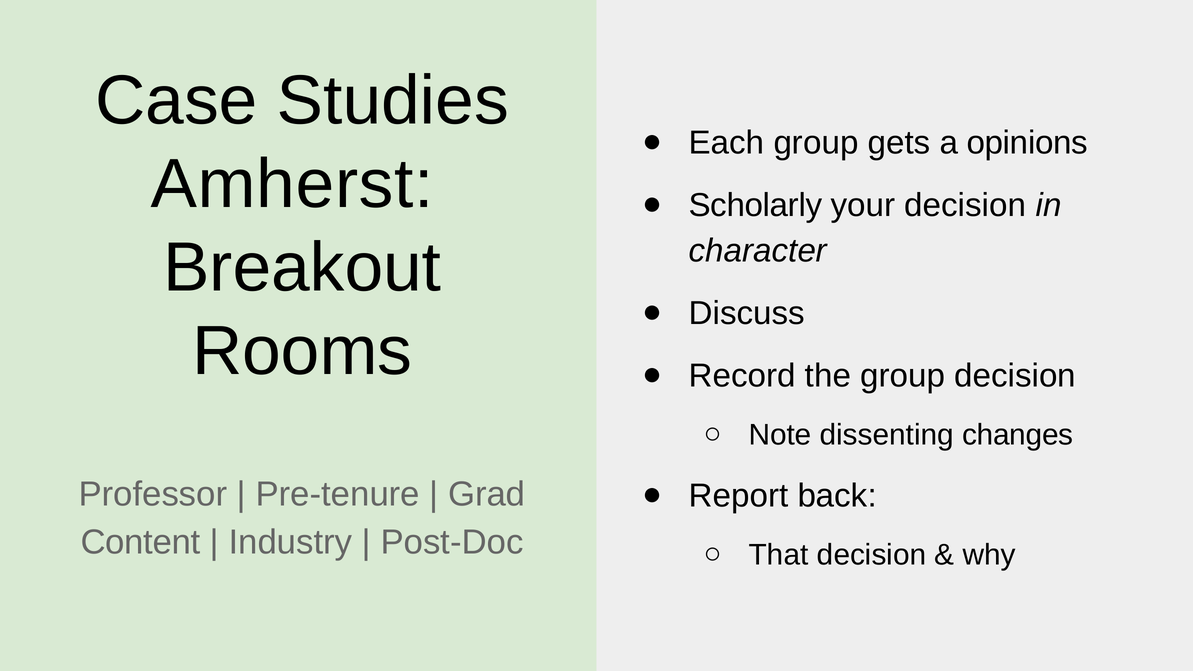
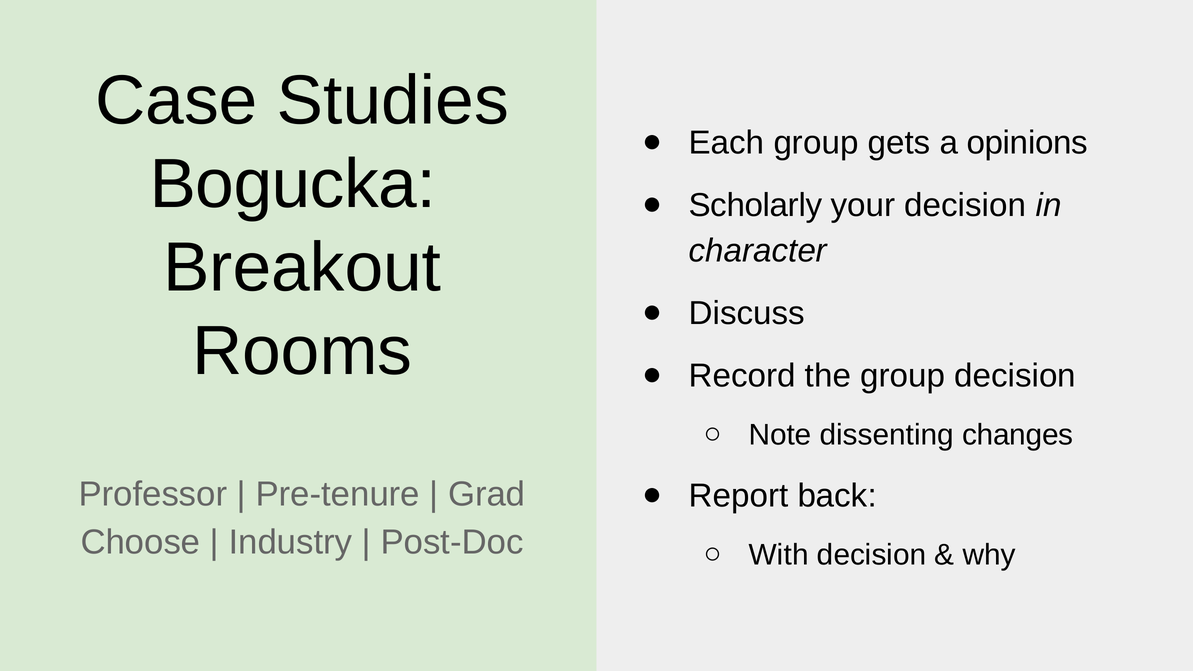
Amherst: Amherst -> Bogucka
Content: Content -> Choose
That: That -> With
